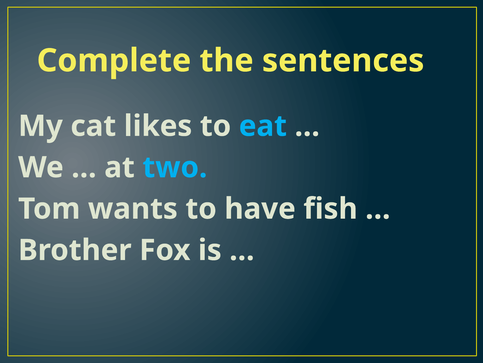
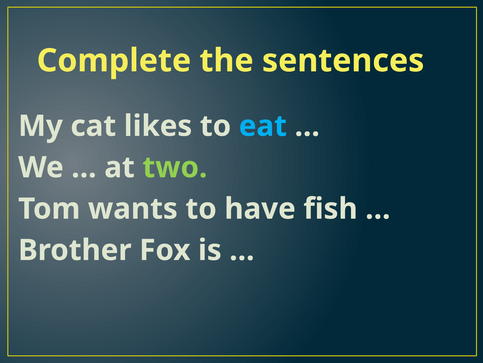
two colour: light blue -> light green
